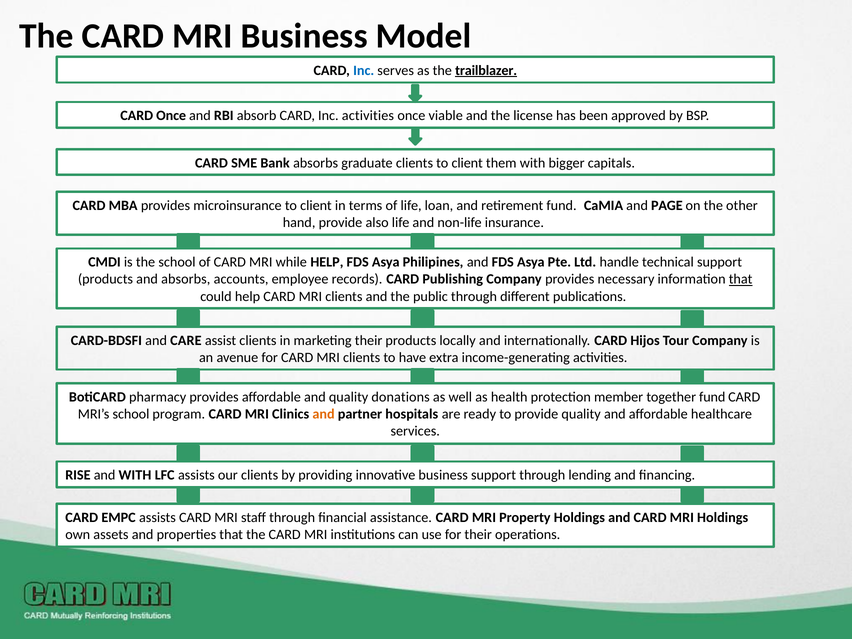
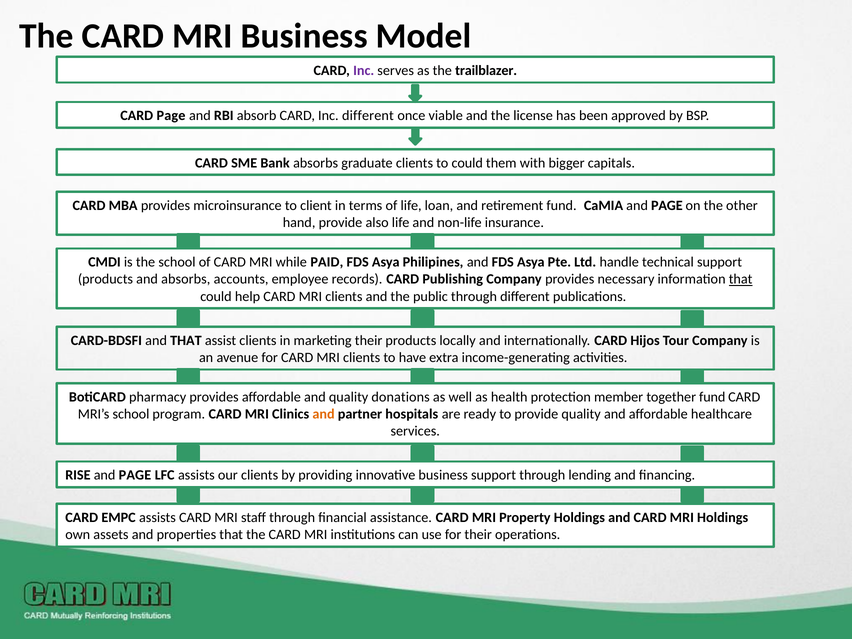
Inc at (364, 71) colour: blue -> purple
trailblazer underline: present -> none
CARD Once: Once -> Page
Inc activities: activities -> different
clients to client: client -> could
while HELP: HELP -> PAID
and CARE: CARE -> THAT
RISE and WITH: WITH -> PAGE
